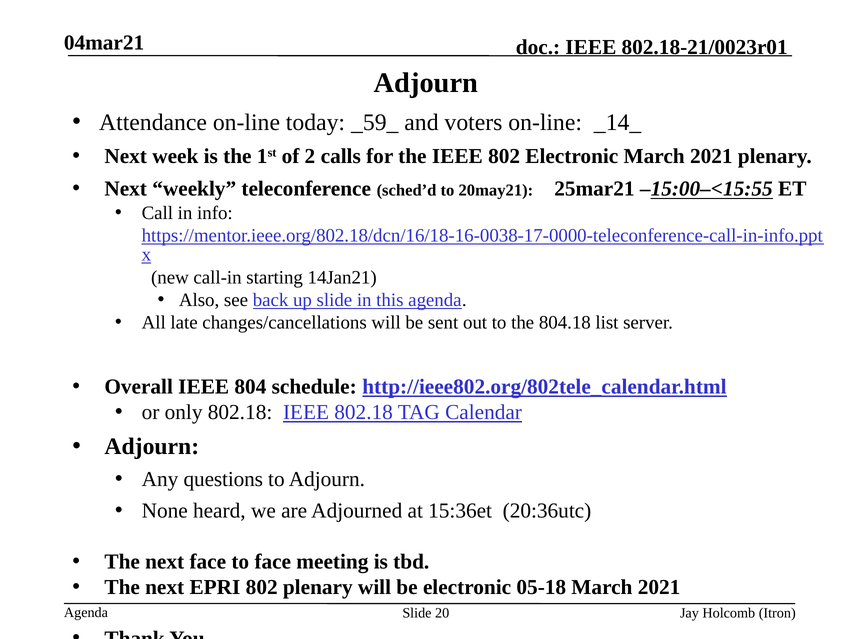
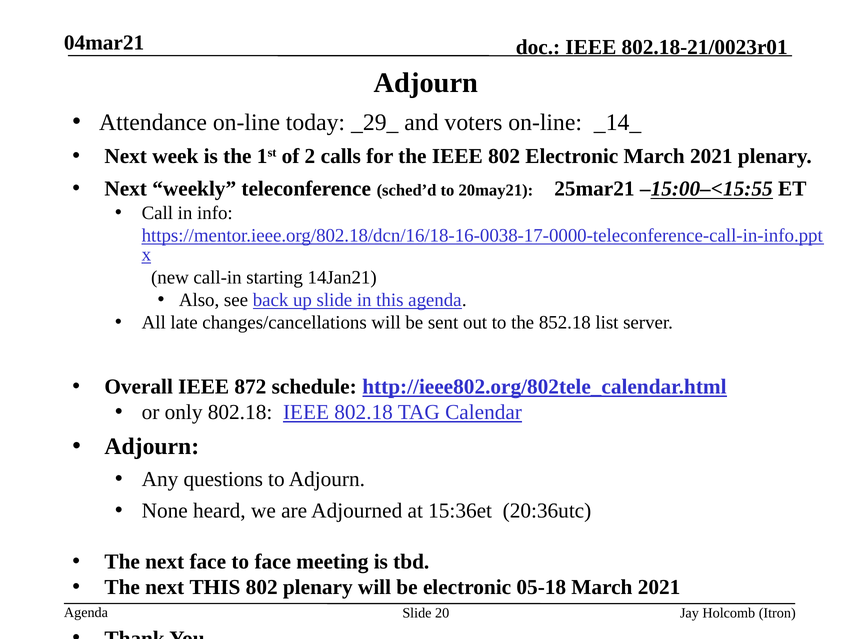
_59_: _59_ -> _29_
804.18: 804.18 -> 852.18
804: 804 -> 872
next EPRI: EPRI -> THIS
